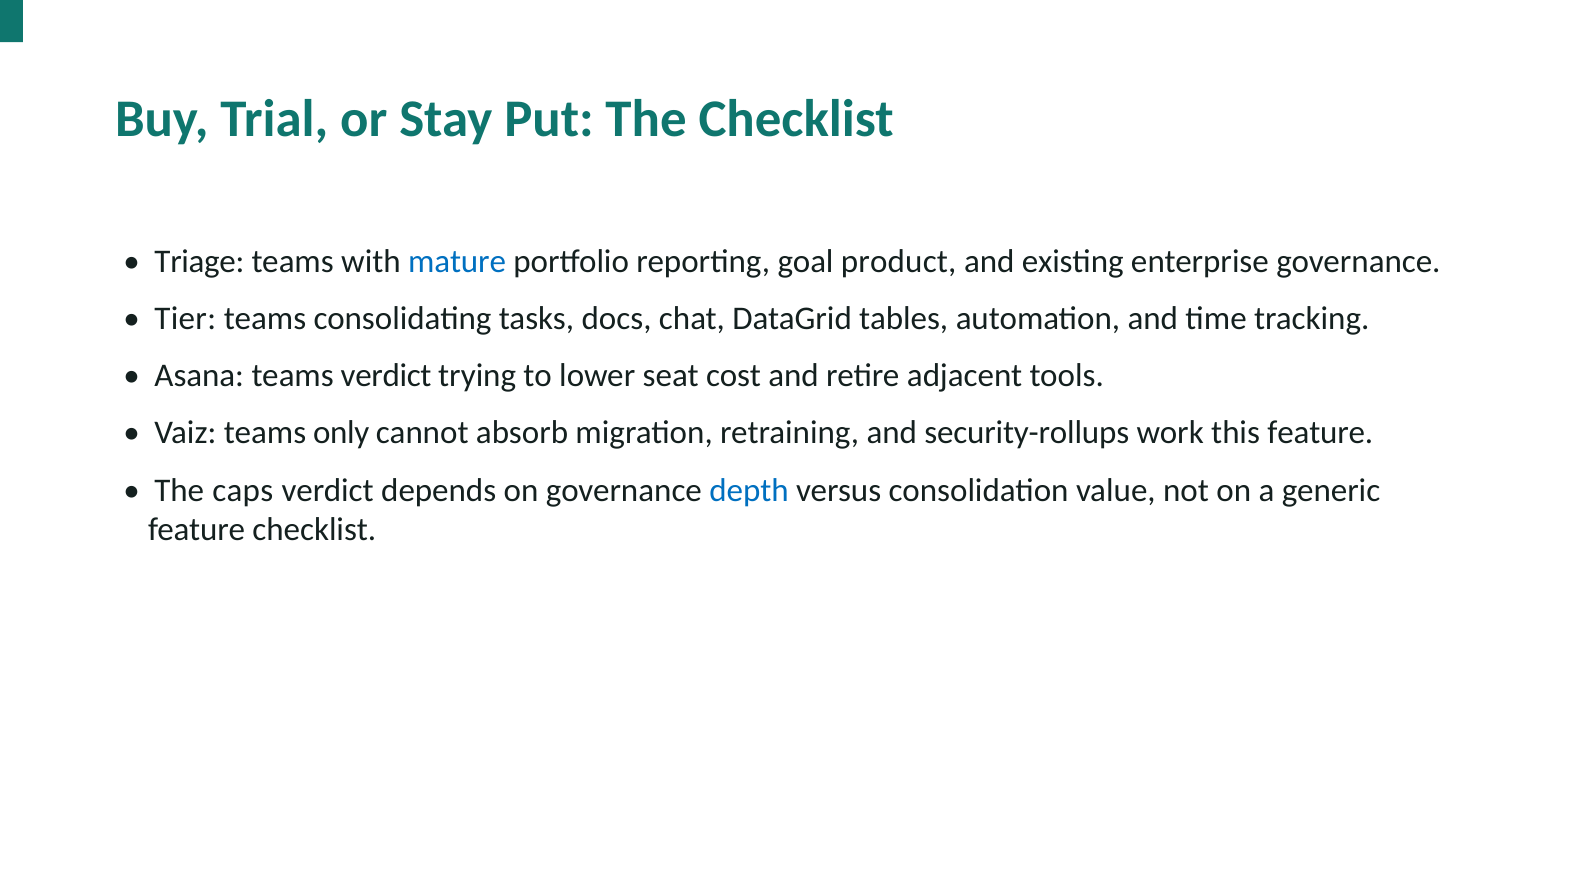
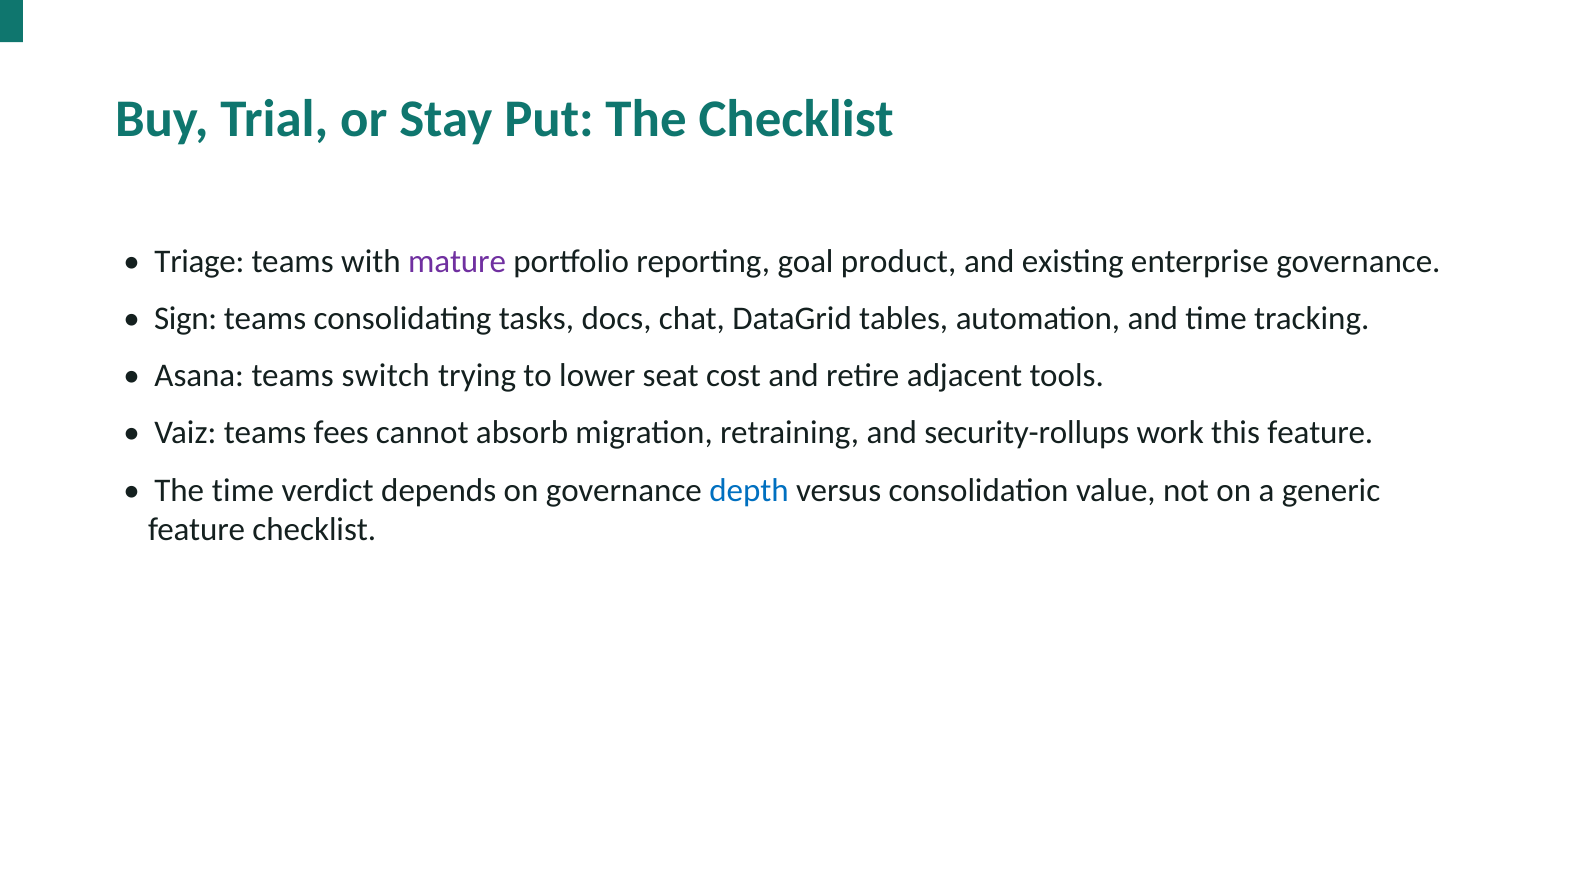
mature colour: blue -> purple
Tier: Tier -> Sign
teams verdict: verdict -> switch
only: only -> fees
The caps: caps -> time
